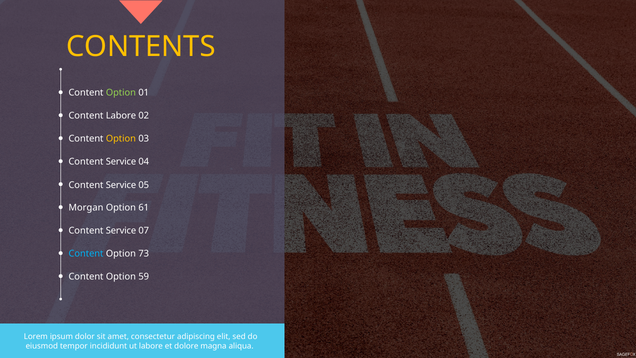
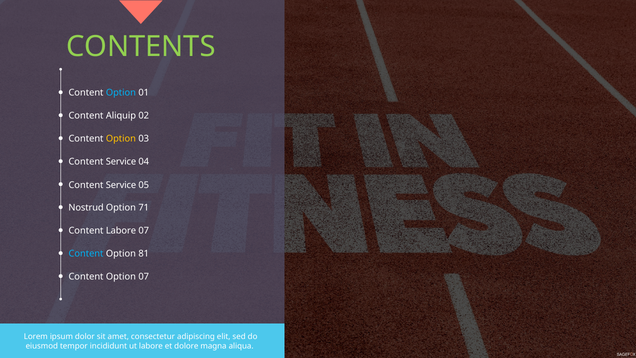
CONTENTS colour: yellow -> light green
Option at (121, 93) colour: light green -> light blue
Content Labore: Labore -> Aliquip
Morgan: Morgan -> Nostrud
61: 61 -> 71
Service at (121, 231): Service -> Labore
73: 73 -> 81
Option 59: 59 -> 07
